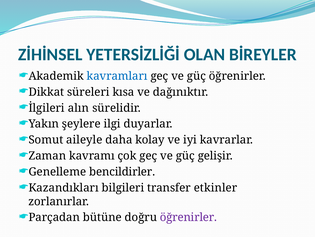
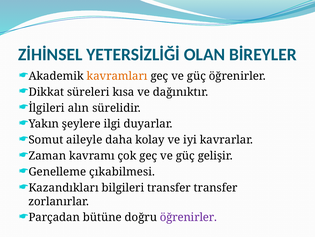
kavramları colour: blue -> orange
bencildirler: bencildirler -> çıkabilmesi
transfer etkinler: etkinler -> transfer
